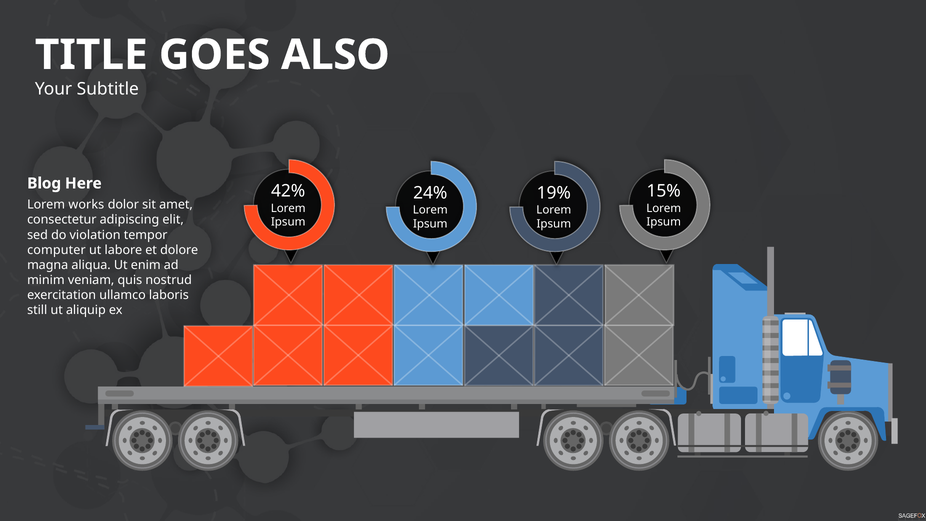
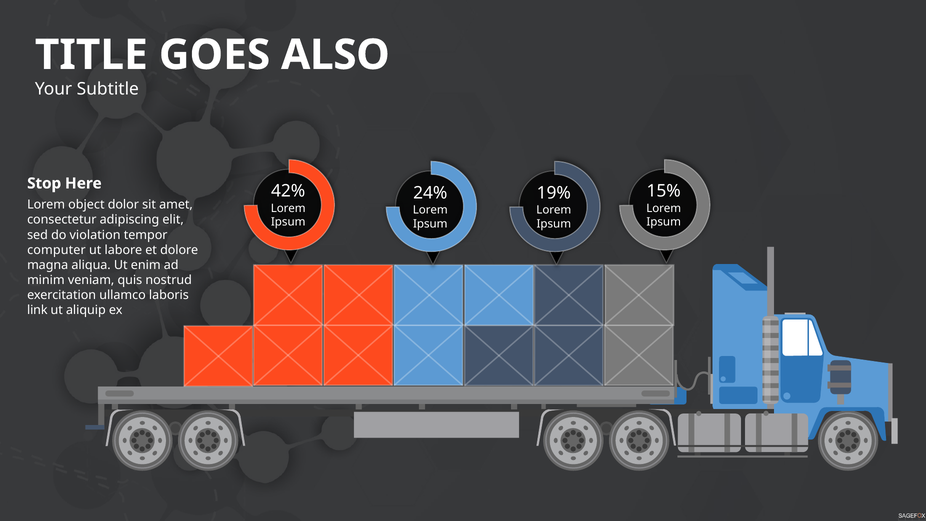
Blog: Blog -> Stop
works: works -> object
still: still -> link
